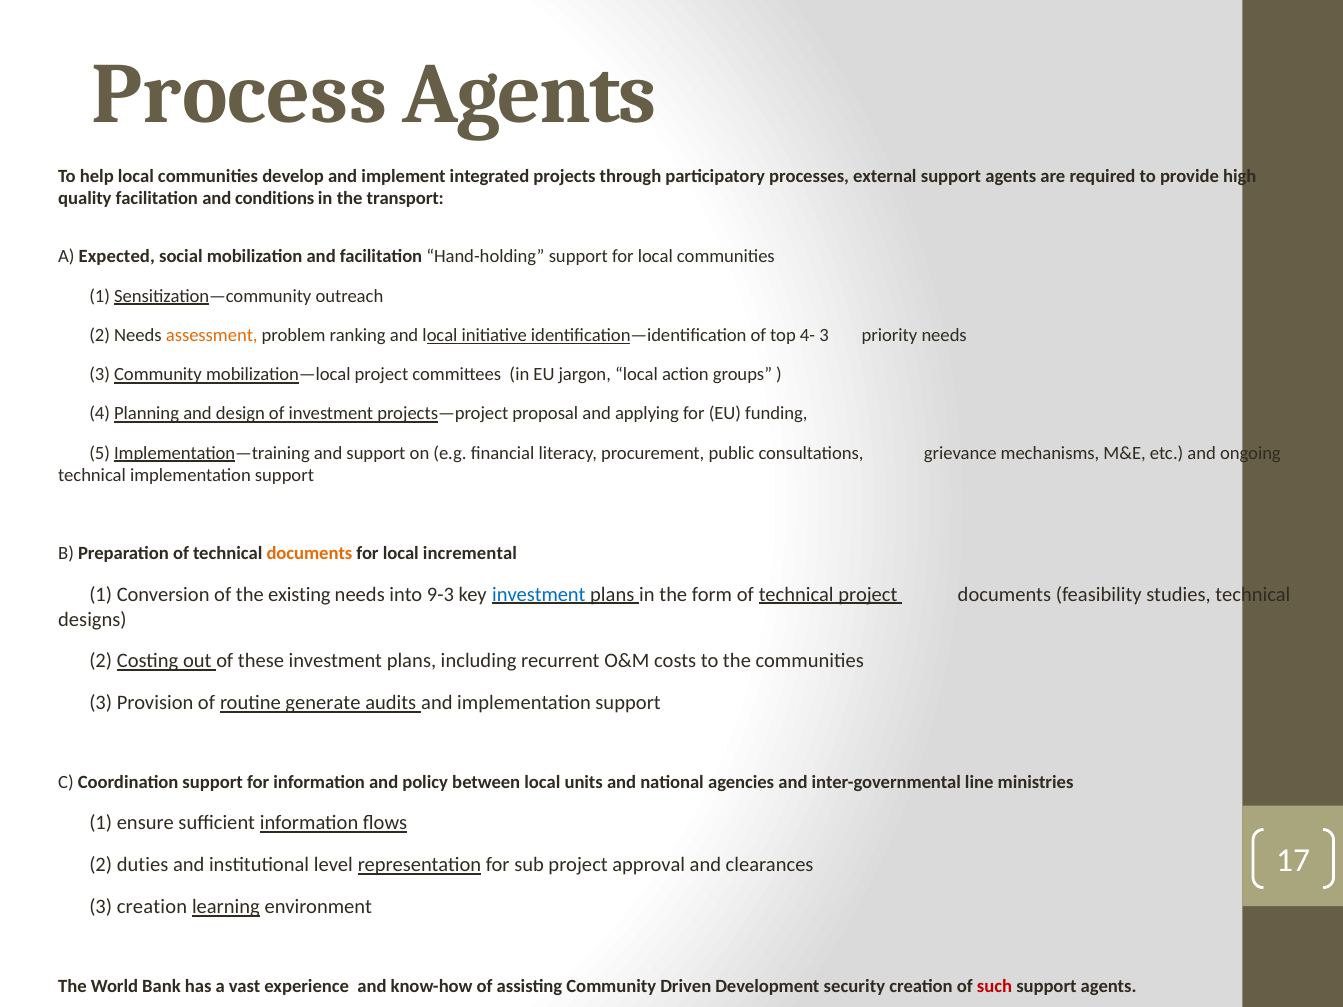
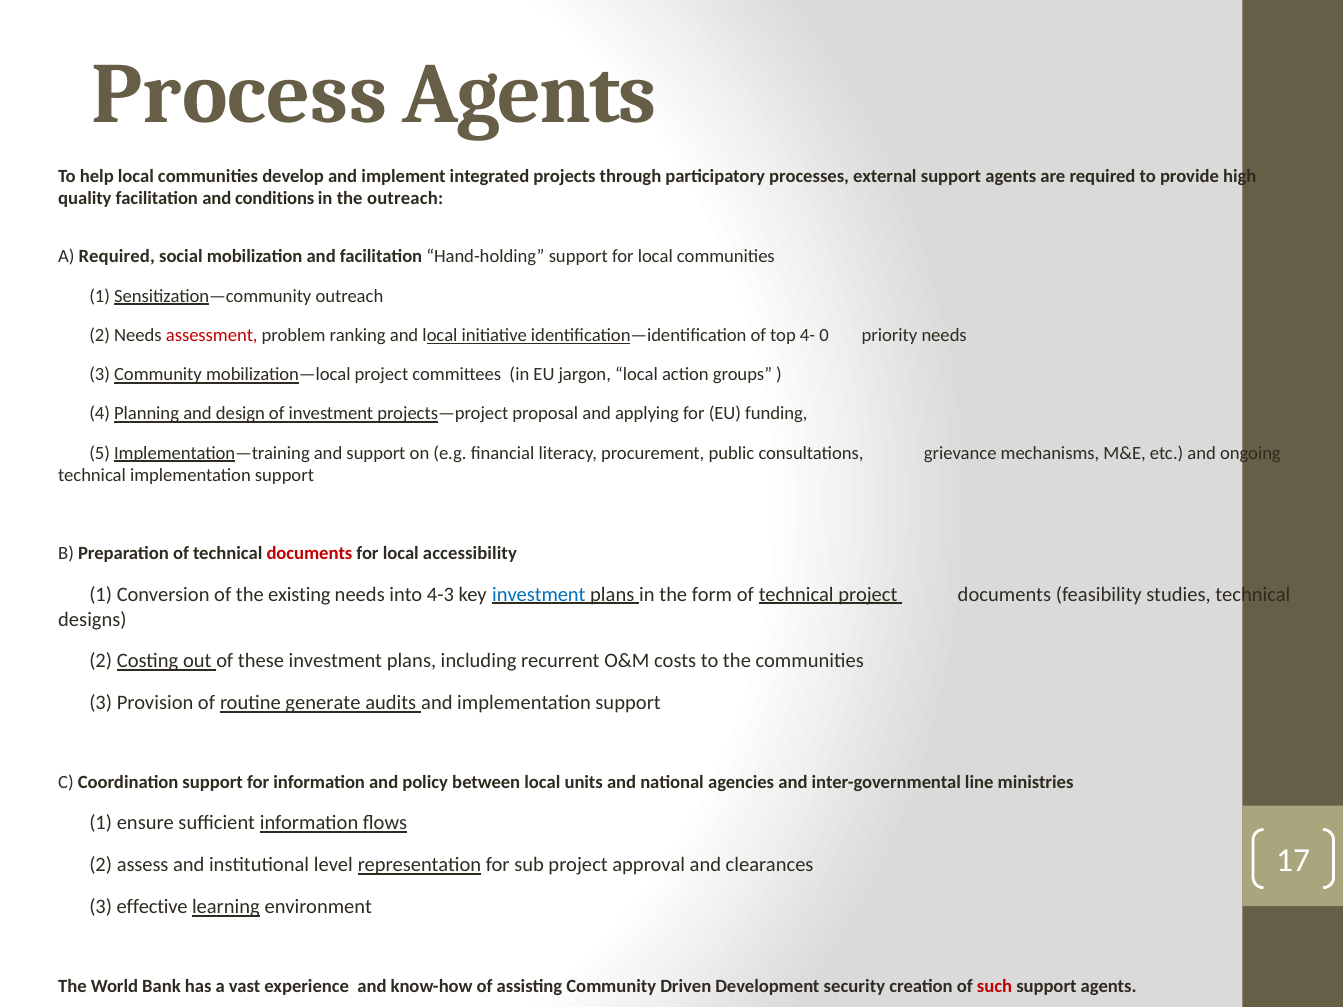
the transport: transport -> outreach
A Expected: Expected -> Required
assessment colour: orange -> red
4- 3: 3 -> 0
documents at (309, 554) colour: orange -> red
incremental: incremental -> accessibility
9-3: 9-3 -> 4-3
duties: duties -> assess
3 creation: creation -> effective
